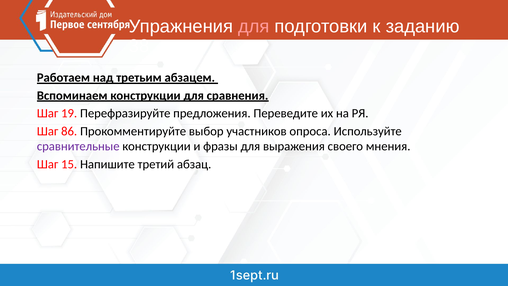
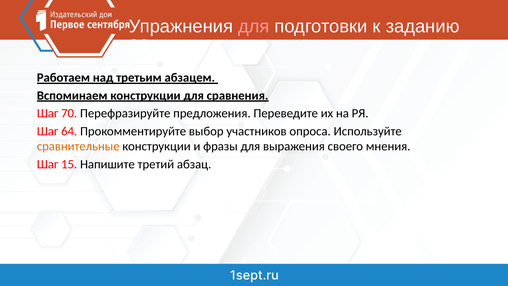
19: 19 -> 70
86: 86 -> 64
сравнительные colour: purple -> orange
